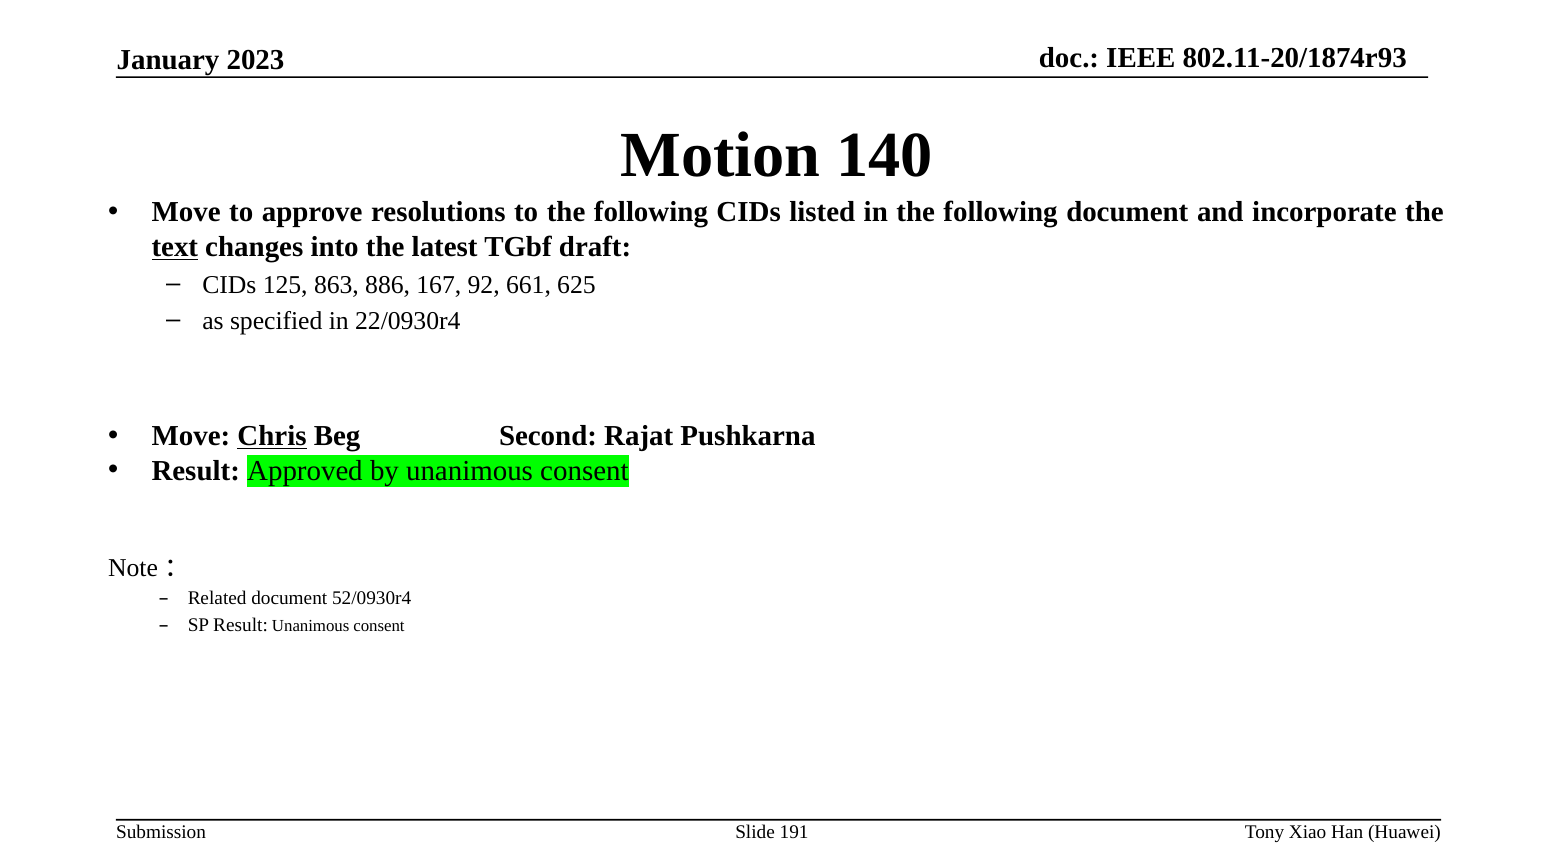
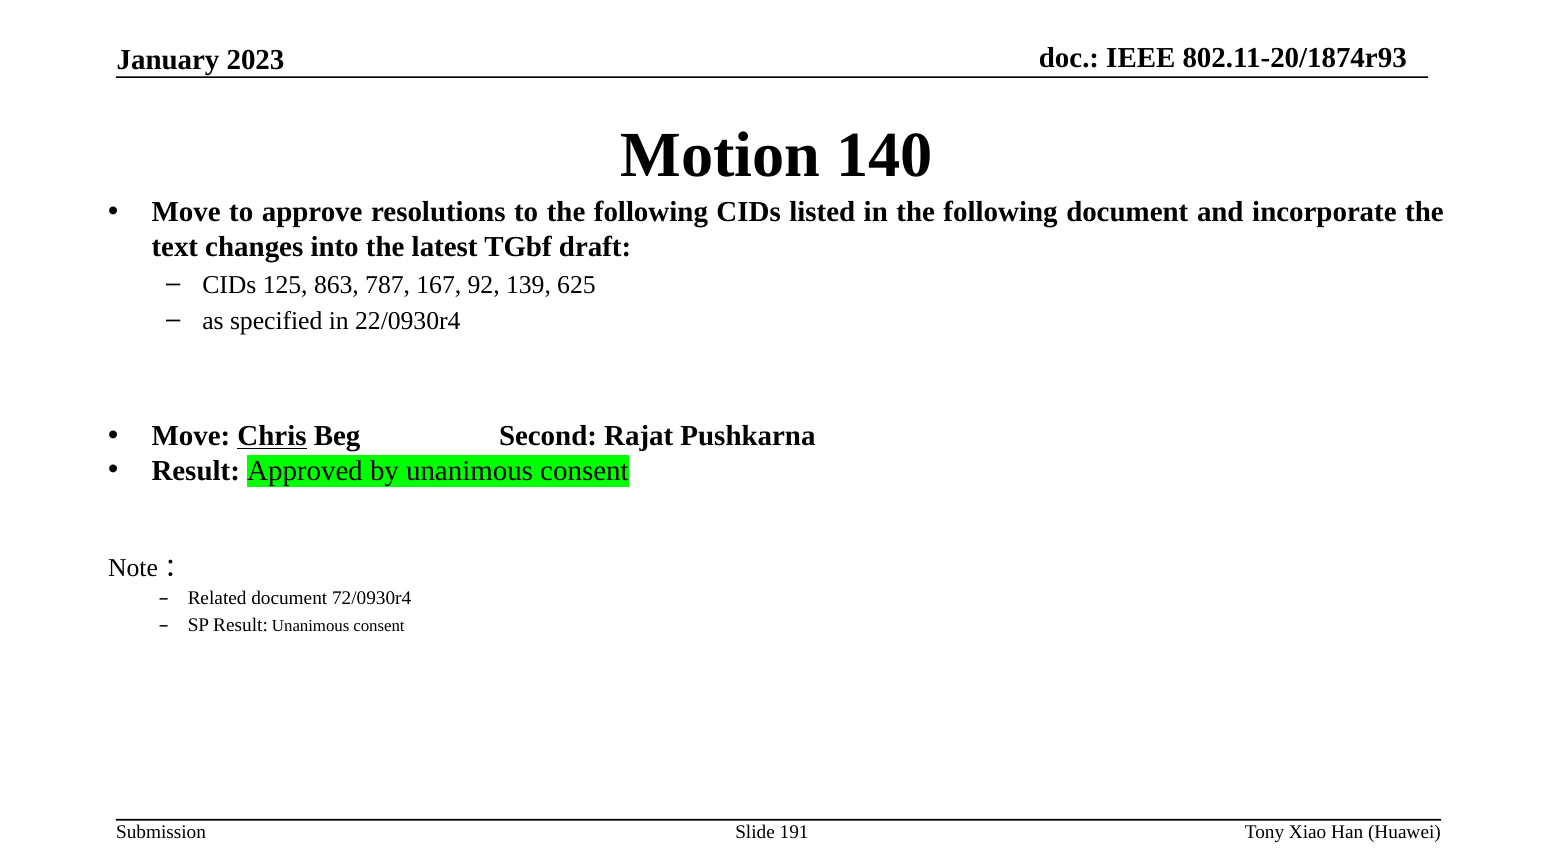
text underline: present -> none
886: 886 -> 787
661: 661 -> 139
52/0930r4: 52/0930r4 -> 72/0930r4
